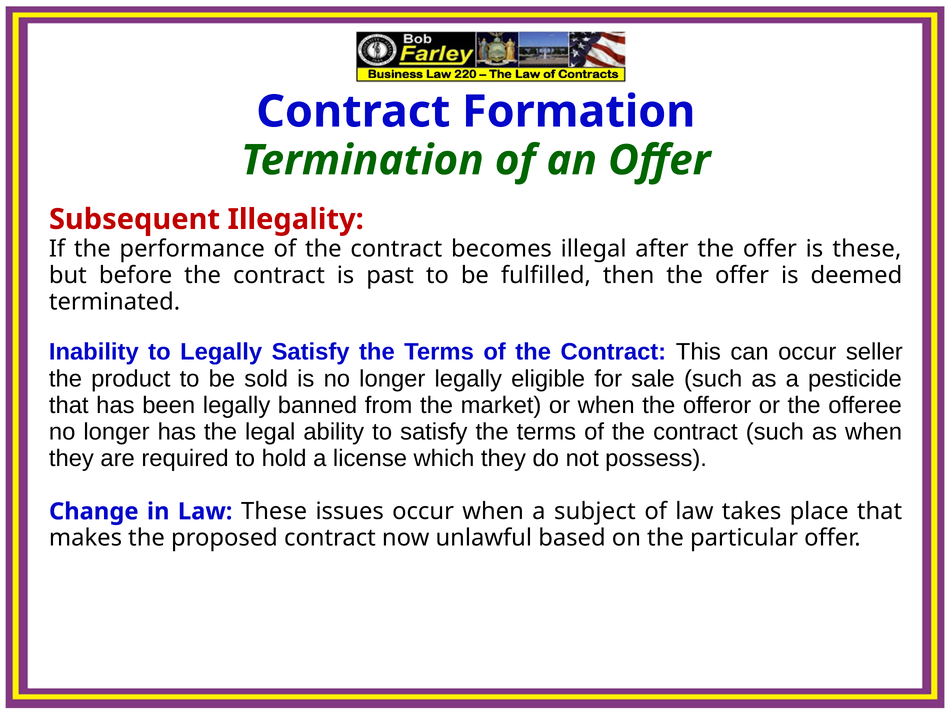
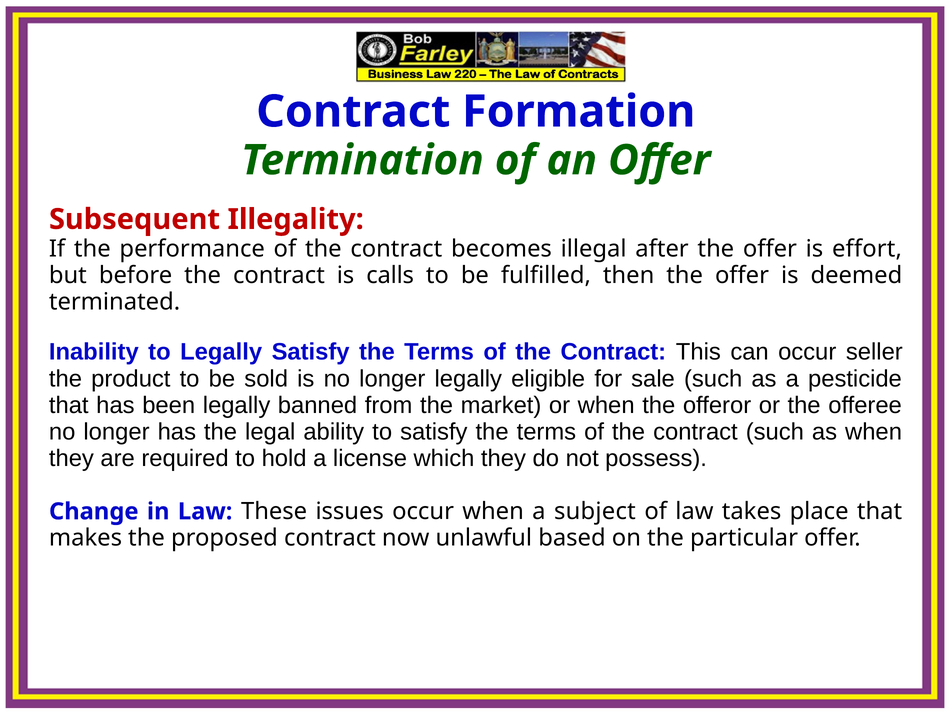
is these: these -> effort
past: past -> calls
